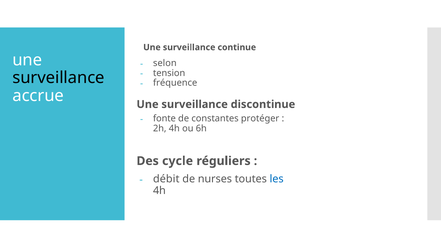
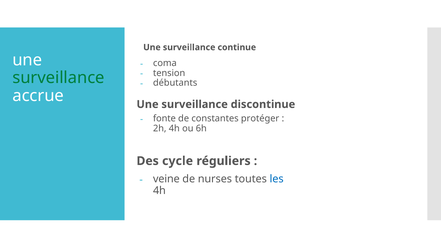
selon: selon -> coma
surveillance at (59, 78) colour: black -> green
fréquence: fréquence -> débutants
débit: débit -> veine
